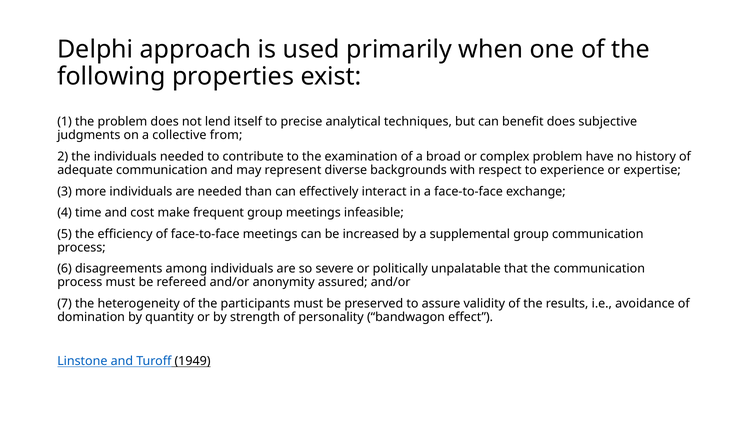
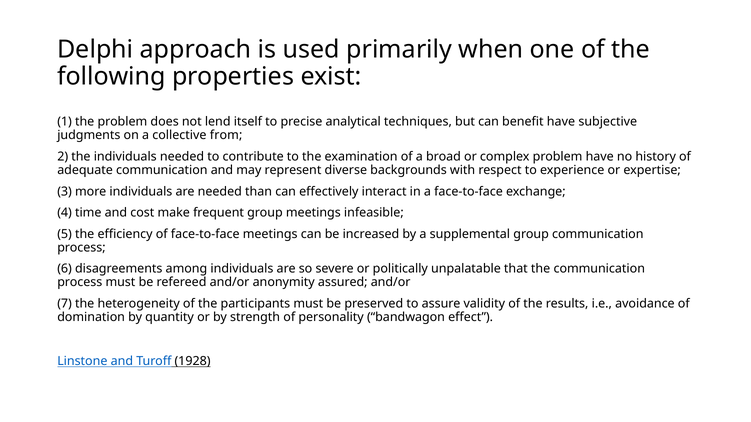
benefit does: does -> have
1949: 1949 -> 1928
